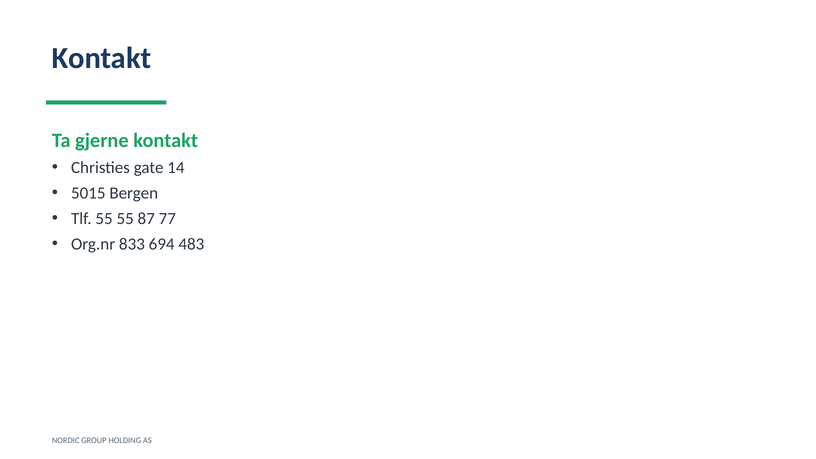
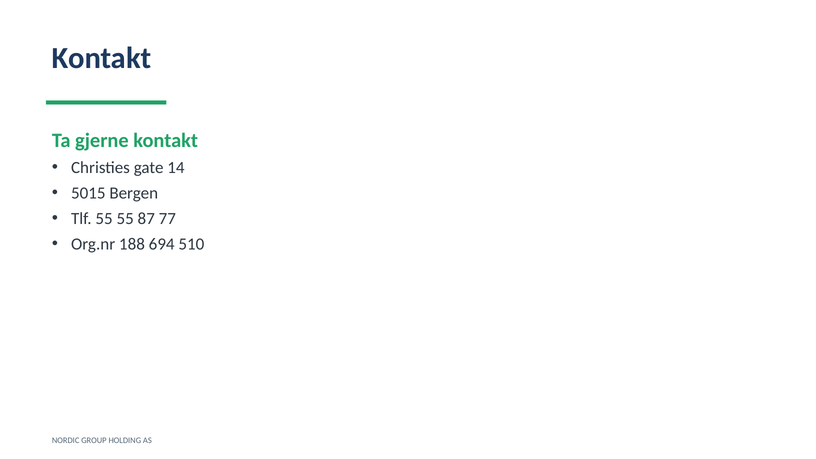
833: 833 -> 188
483: 483 -> 510
